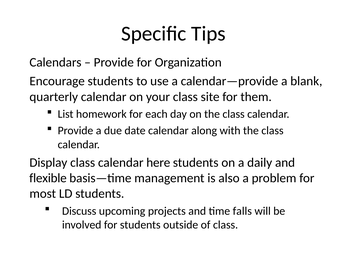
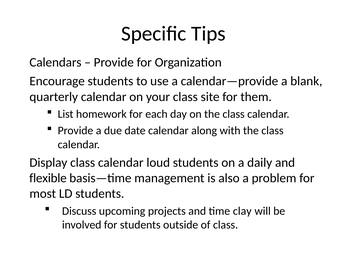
here: here -> loud
falls: falls -> clay
